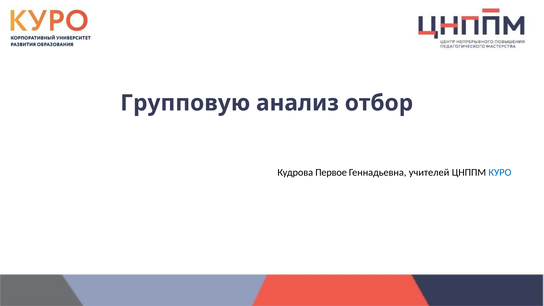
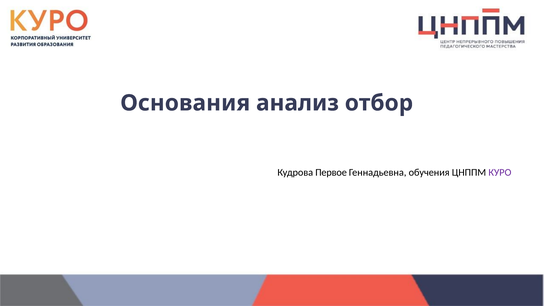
Групповую: Групповую -> Основания
учителей: учителей -> обучения
КУРО colour: blue -> purple
